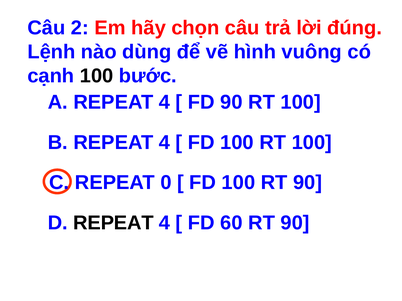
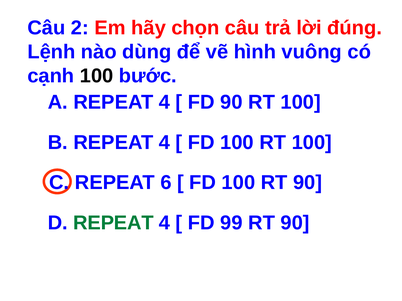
0: 0 -> 6
REPEAT at (113, 223) colour: black -> green
60: 60 -> 99
